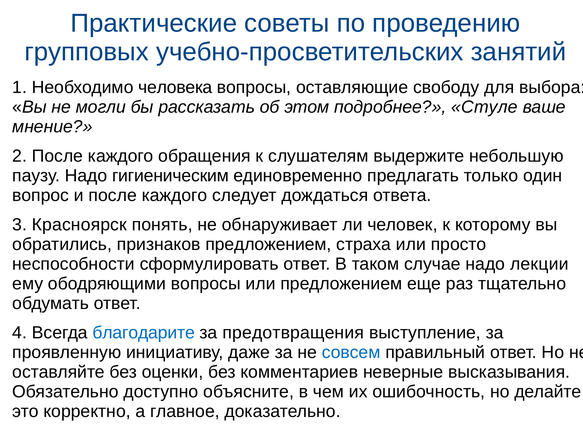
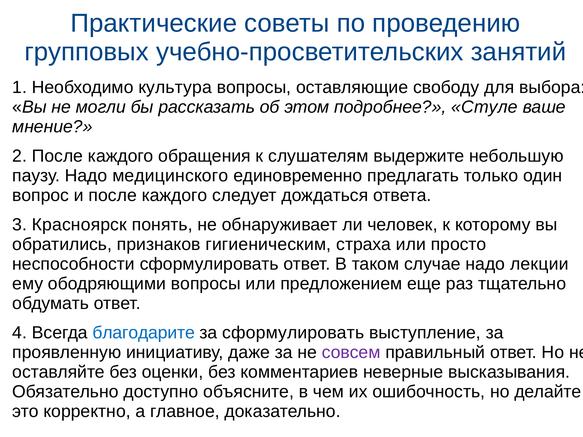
человека: человека -> культура
гигиеническим: гигиеническим -> медицинского
признаков предложением: предложением -> гигиеническим
за предотвращения: предотвращения -> сформулировать
совсем colour: blue -> purple
